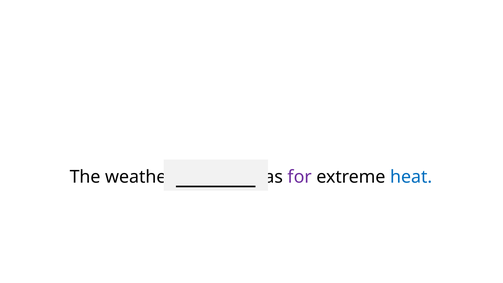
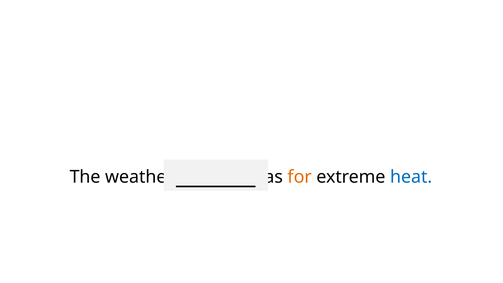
for colour: purple -> orange
